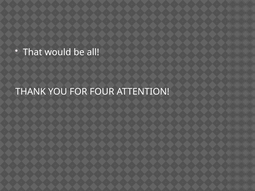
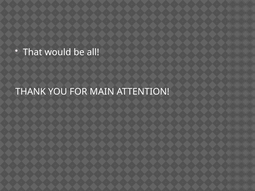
FOUR: FOUR -> MAIN
